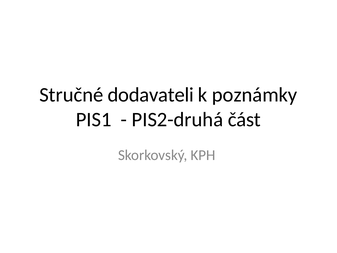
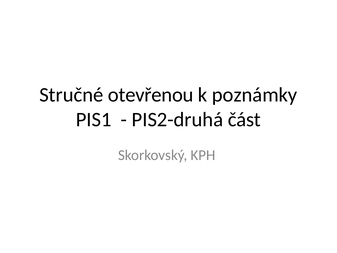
dodavateli: dodavateli -> otevřenou
